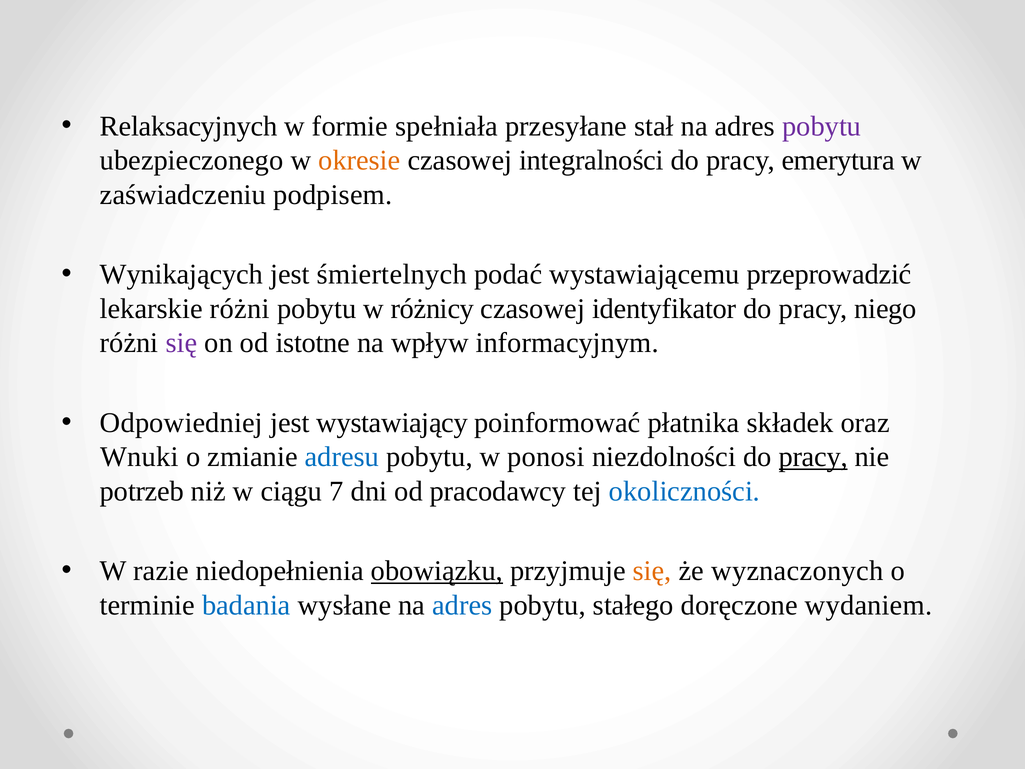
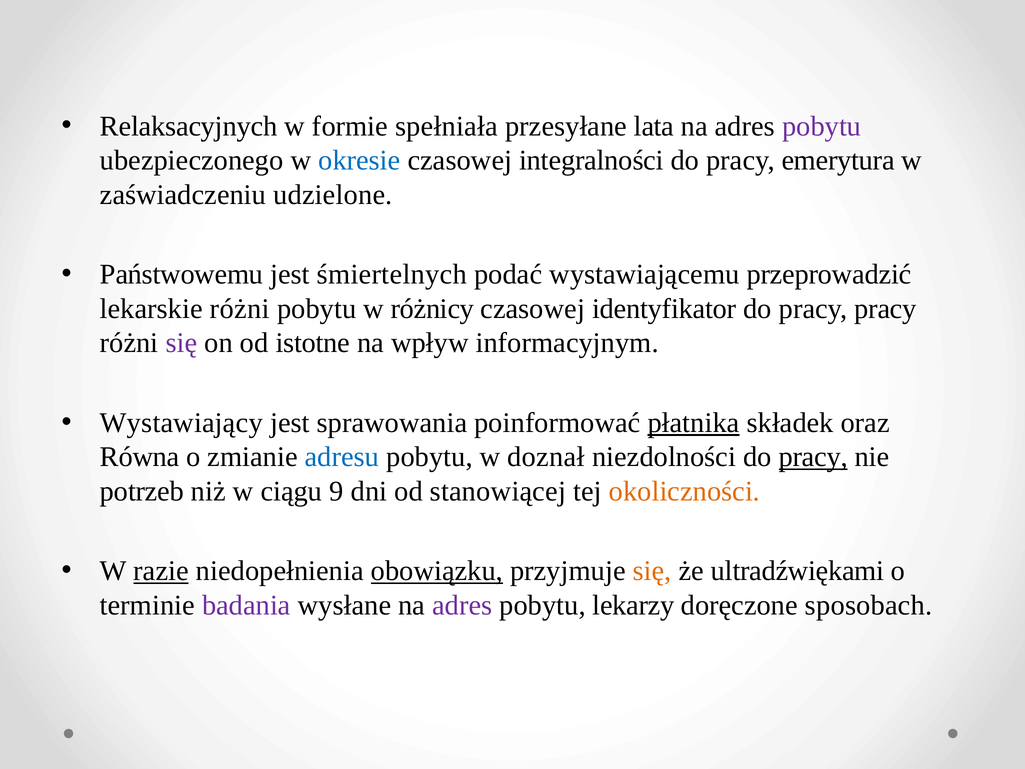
stał: stał -> lata
okresie colour: orange -> blue
podpisem: podpisem -> udzielone
Wynikających: Wynikających -> Państwowemu
pracy niego: niego -> pracy
Odpowiedniej: Odpowiedniej -> Wystawiający
wystawiający: wystawiający -> sprawowania
płatnika underline: none -> present
Wnuki: Wnuki -> Równa
ponosi: ponosi -> doznał
7: 7 -> 9
pracodawcy: pracodawcy -> stanowiącej
okoliczności colour: blue -> orange
razie underline: none -> present
wyznaczonych: wyznaczonych -> ultradźwiękami
badania colour: blue -> purple
adres at (462, 605) colour: blue -> purple
stałego: stałego -> lekarzy
wydaniem: wydaniem -> sposobach
